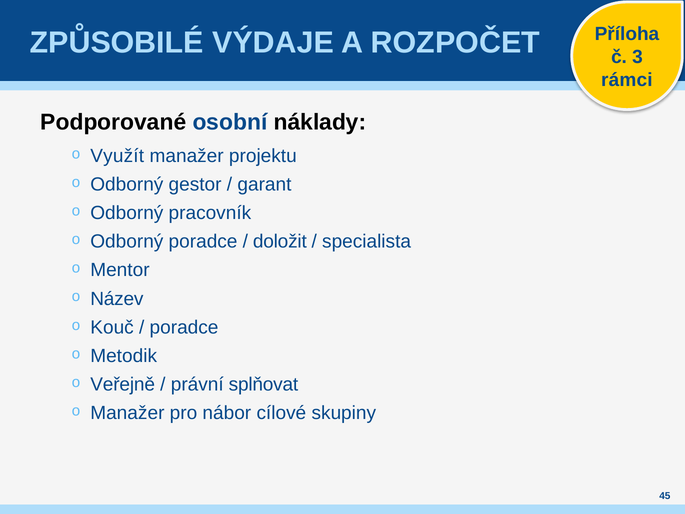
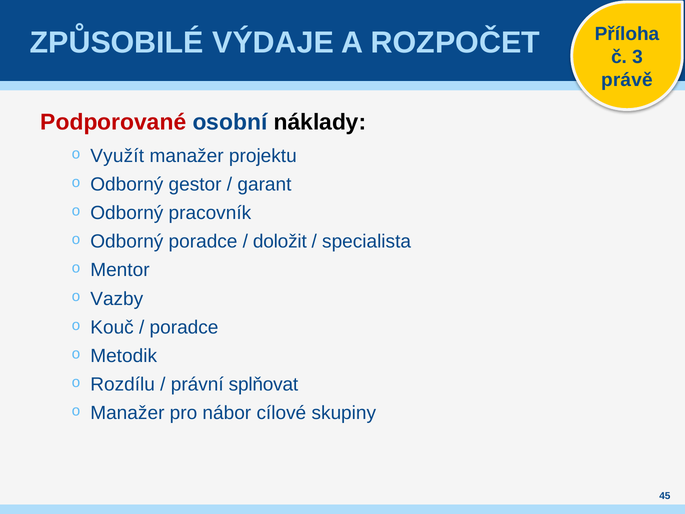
rámci: rámci -> právě
Podporované colour: black -> red
Název: Název -> Vazby
Veřejně: Veřejně -> Rozdílu
